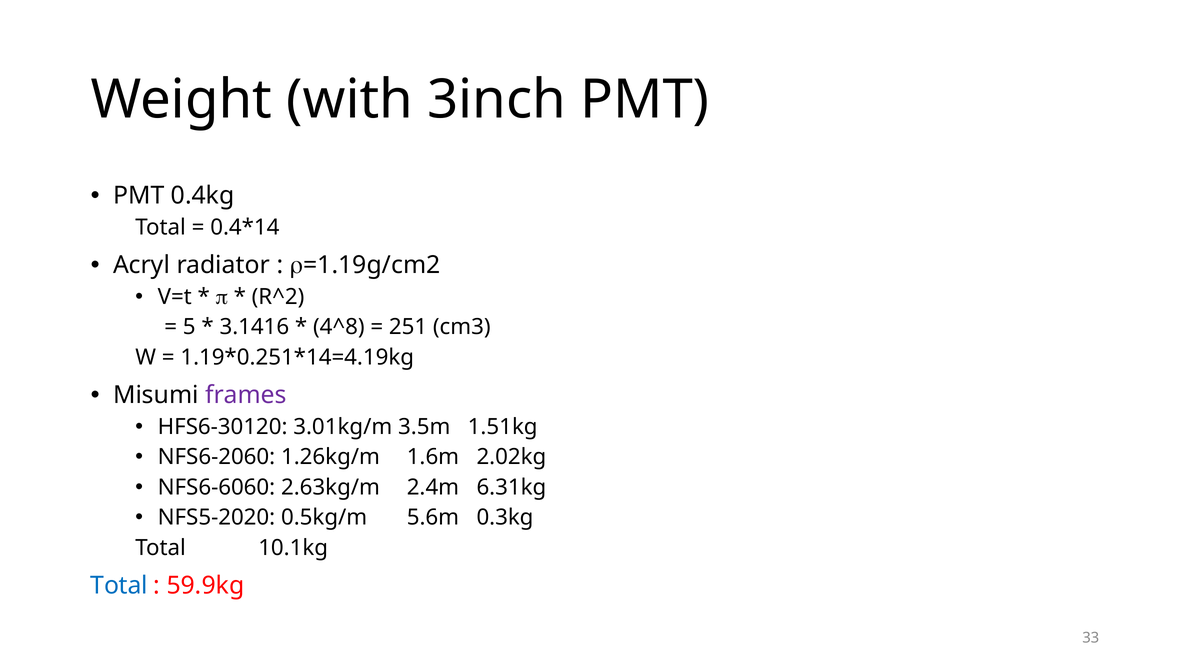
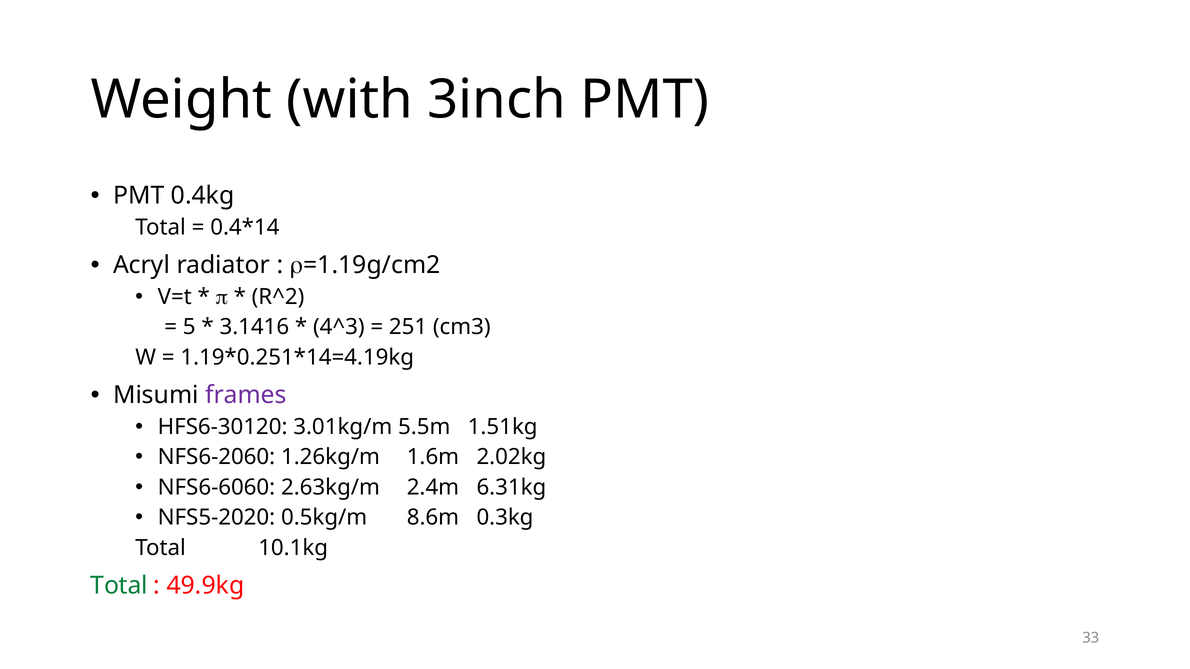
4^8: 4^8 -> 4^3
3.5m: 3.5m -> 5.5m
5.6m: 5.6m -> 8.6m
Total at (119, 586) colour: blue -> green
59.9kg: 59.9kg -> 49.9kg
